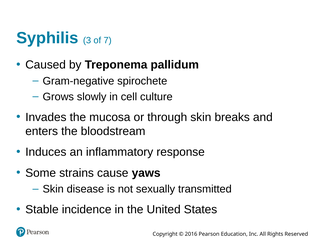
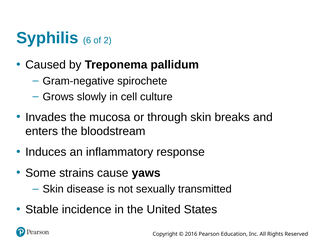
3: 3 -> 6
7: 7 -> 2
